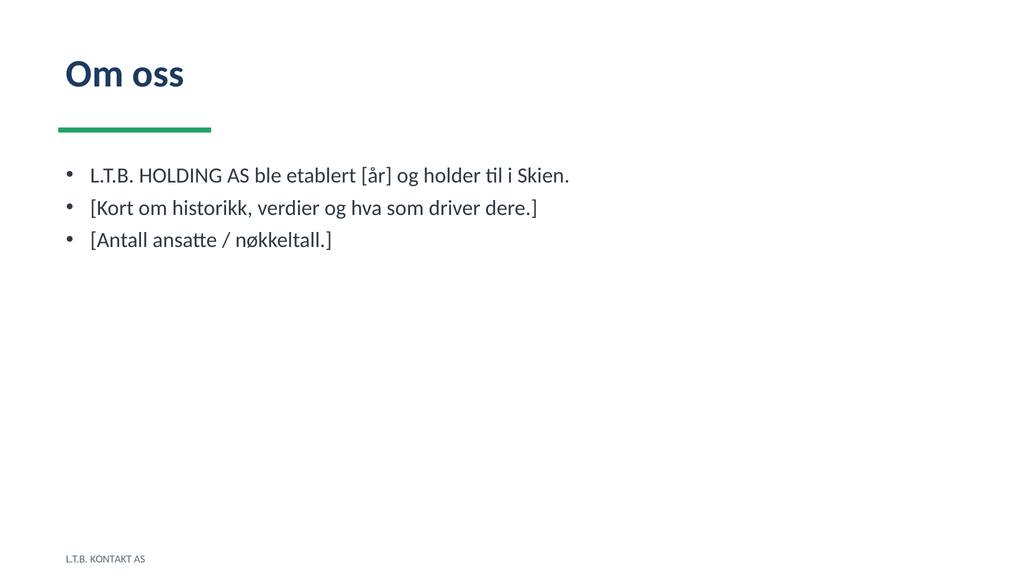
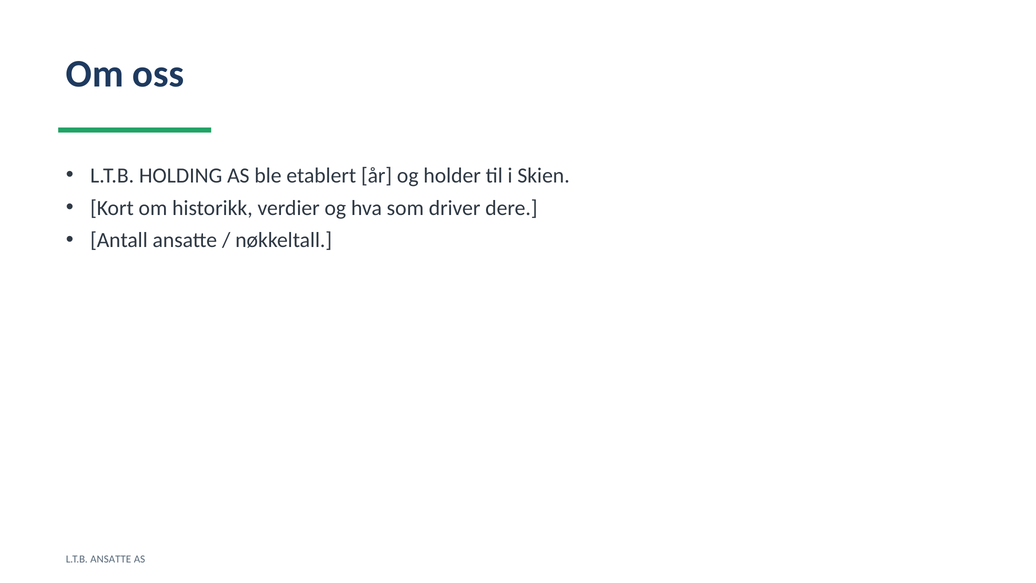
L.T.B KONTAKT: KONTAKT -> ANSATTE
